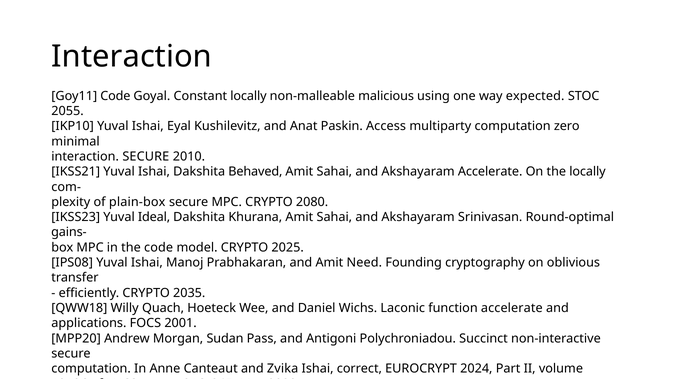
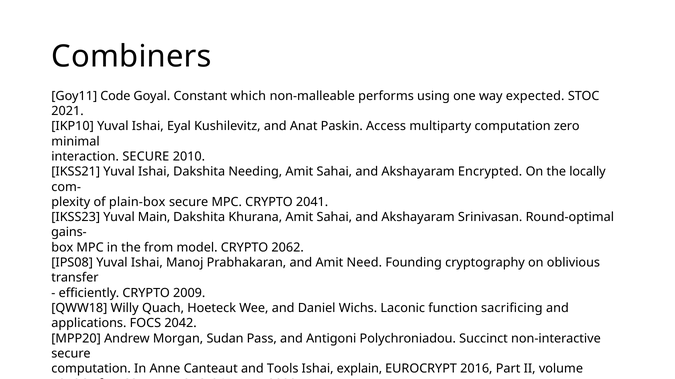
Interaction at (132, 57): Interaction -> Combiners
Constant locally: locally -> which
malicious: malicious -> performs
2055: 2055 -> 2021
Behaved: Behaved -> Needing
Akshayaram Accelerate: Accelerate -> Encrypted
2080: 2080 -> 2041
Ideal: Ideal -> Main
the code: code -> from
2025: 2025 -> 2062
2035: 2035 -> 2009
function accelerate: accelerate -> sacrificing
2001: 2001 -> 2042
Zvika: Zvika -> Tools
correct: correct -> explain
2024: 2024 -> 2016
